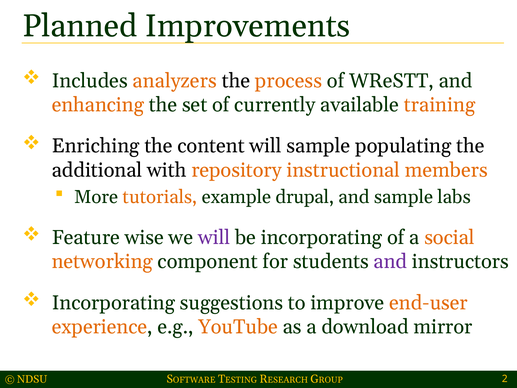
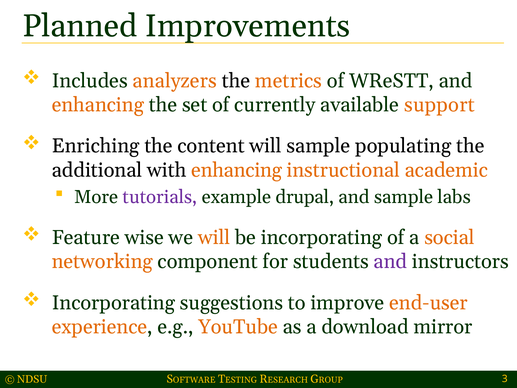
process: process -> metrics
training: training -> support
with repository: repository -> enhancing
members: members -> academic
tutorials colour: orange -> purple
will at (214, 237) colour: purple -> orange
2: 2 -> 3
